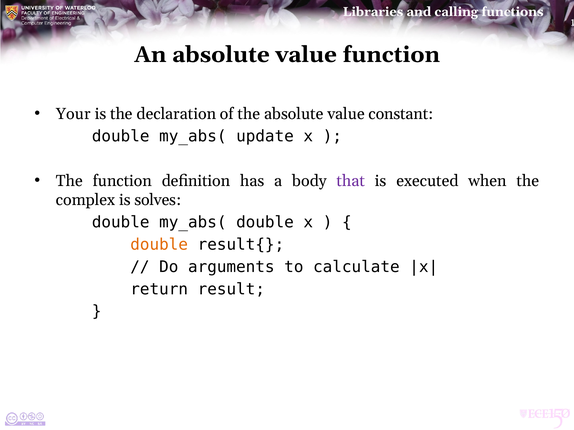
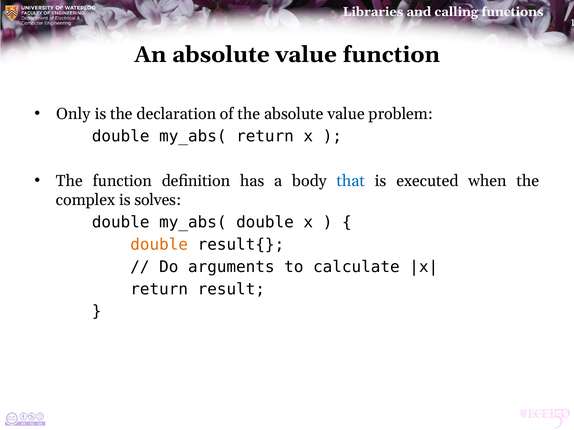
Your: Your -> Only
constant: constant -> problem
my_abs( update: update -> return
that colour: purple -> blue
